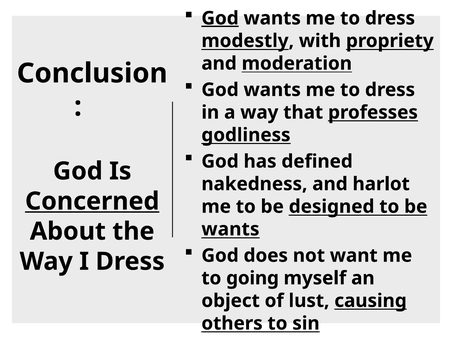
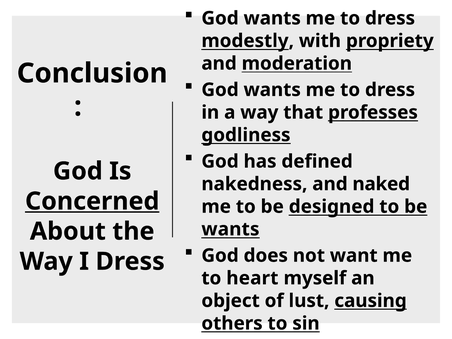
God at (220, 18) underline: present -> none
harlot: harlot -> naked
going: going -> heart
